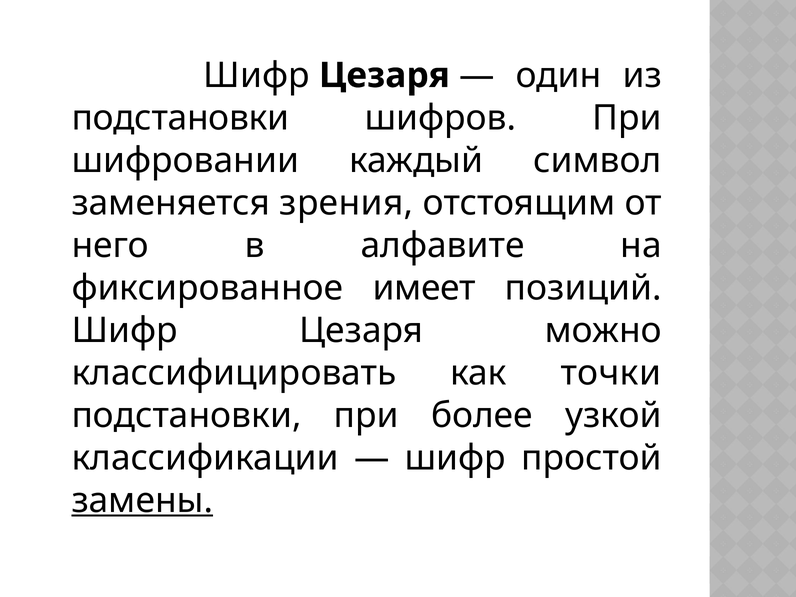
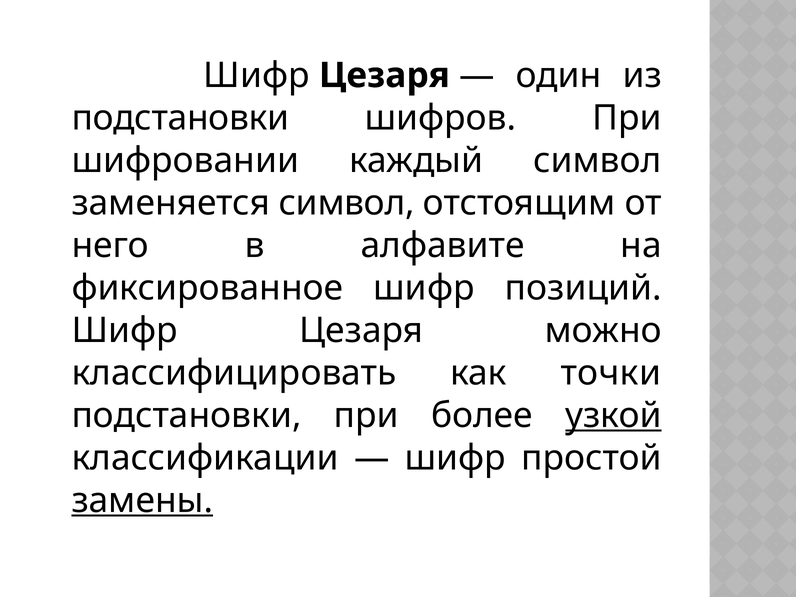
заменяется зрения: зрения -> символ
фиксированное имеет: имеет -> шифр
узкой underline: none -> present
